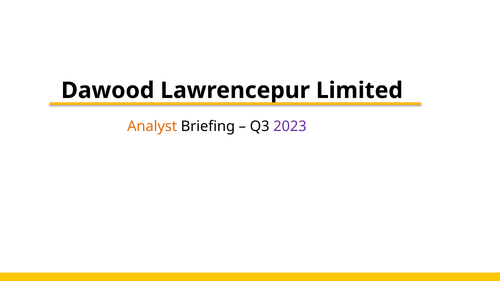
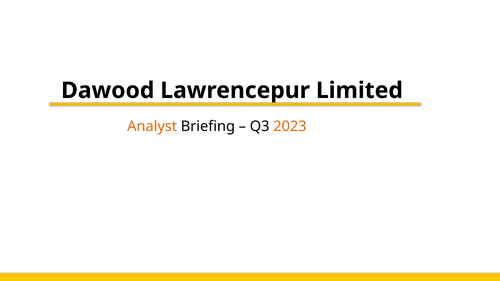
2023 colour: purple -> orange
